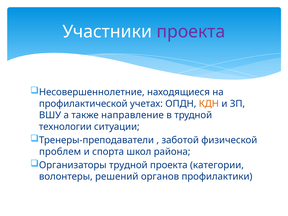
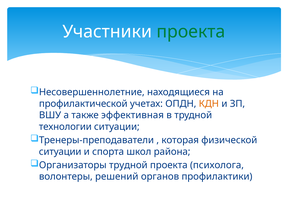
проекта at (191, 32) colour: purple -> green
направление: направление -> эффективная
заботой: заботой -> которая
проблем at (60, 152): проблем -> ситуации
категории: категории -> психолога
